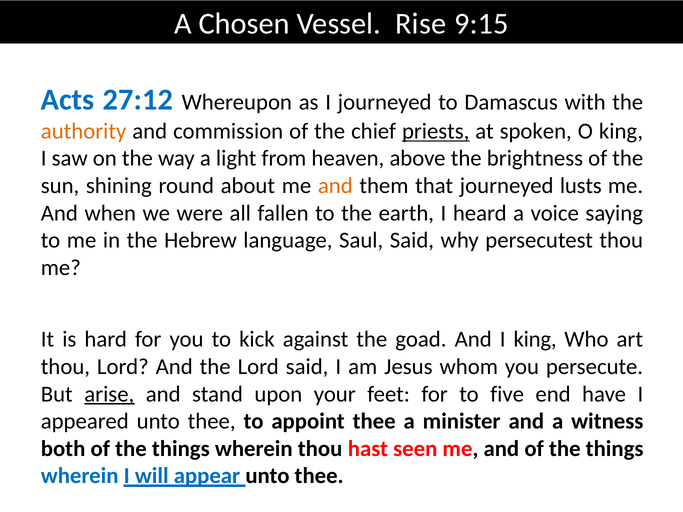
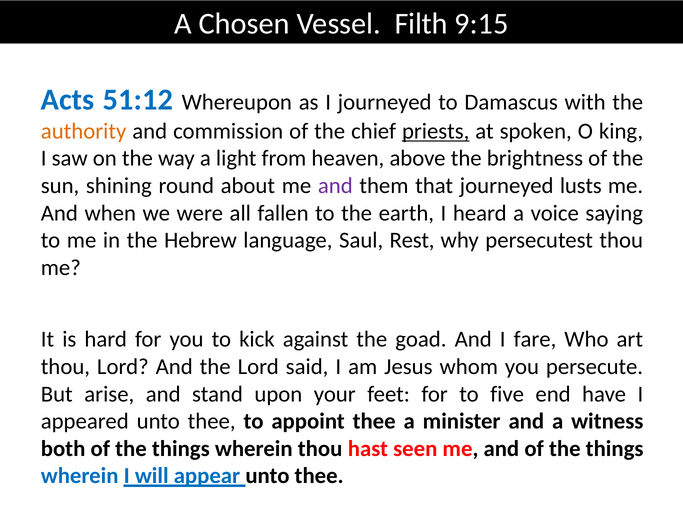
Rise: Rise -> Filth
27:12: 27:12 -> 51:12
and at (335, 186) colour: orange -> purple
Saul Said: Said -> Rest
I king: king -> fare
arise underline: present -> none
